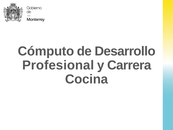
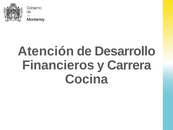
Cómputo: Cómputo -> Atención
Profesional: Profesional -> Financieros
